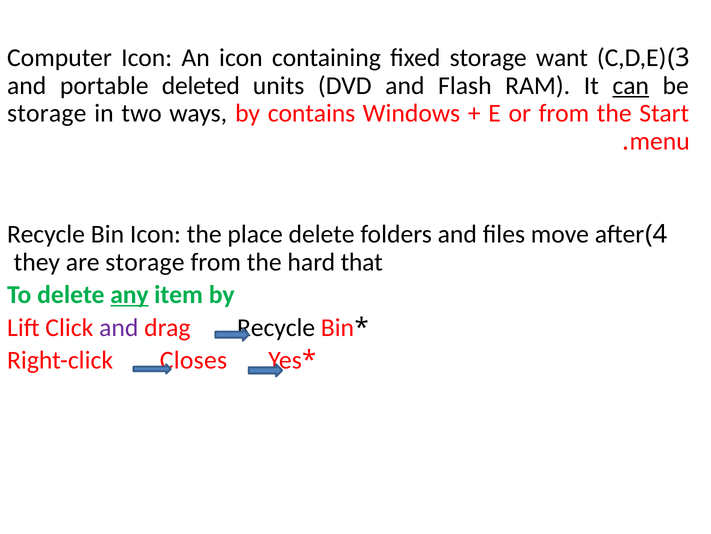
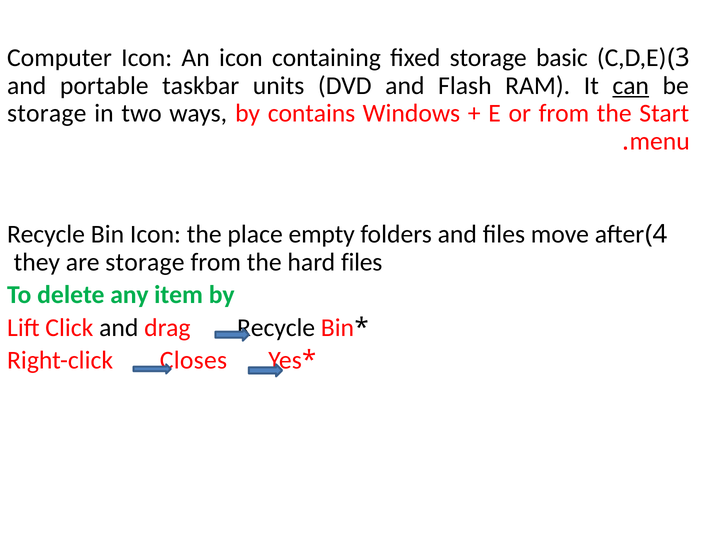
want: want -> basic
deleted: deleted -> taskbar
place delete: delete -> empty
hard that: that -> files
any underline: present -> none
and at (119, 327) colour: purple -> black
